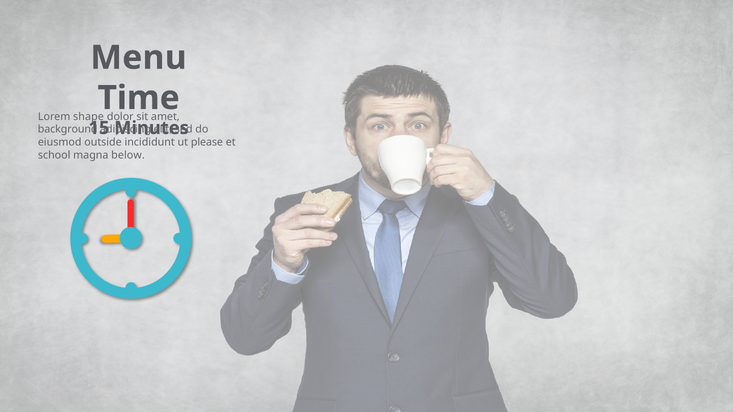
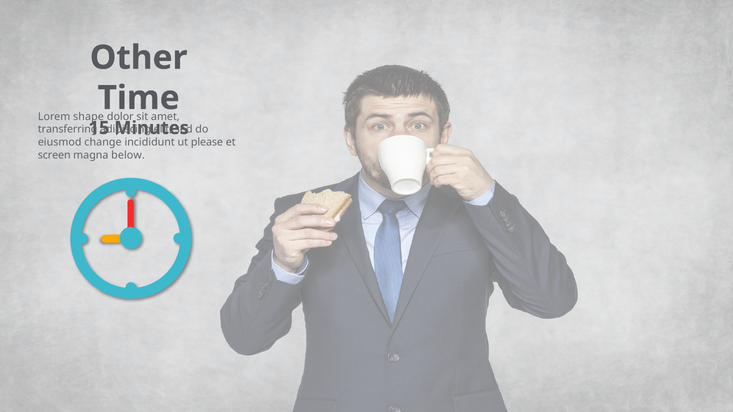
Menu: Menu -> Other
background: background -> transferring
outside: outside -> change
school: school -> screen
